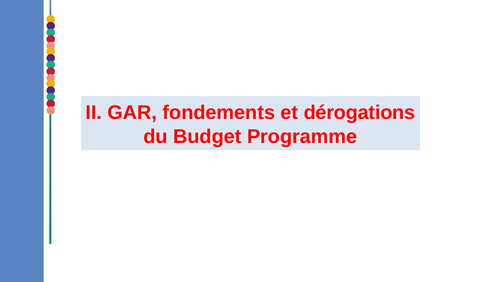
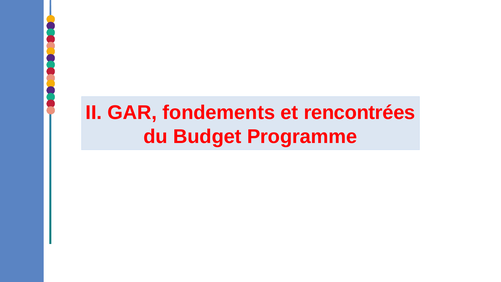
dérogations: dérogations -> rencontrées
